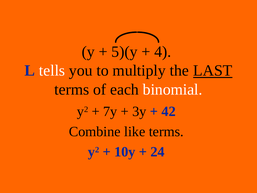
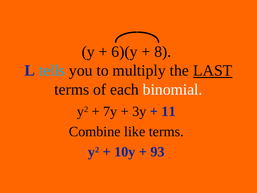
5)(y: 5)(y -> 6)(y
4: 4 -> 8
tells colour: white -> light blue
42: 42 -> 11
24: 24 -> 93
